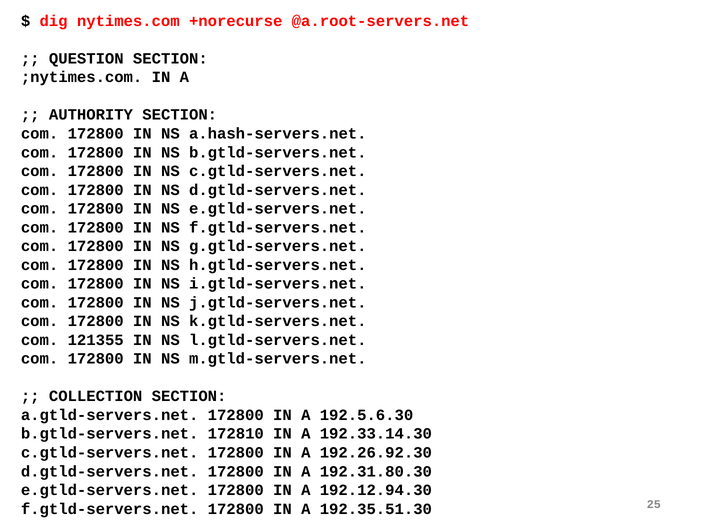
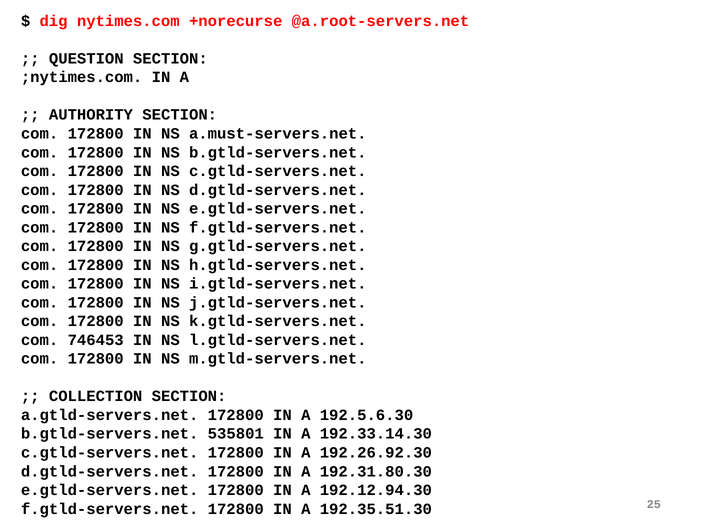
a.hash-servers.net: a.hash-servers.net -> a.must-servers.net
121355: 121355 -> 746453
172810: 172810 -> 535801
